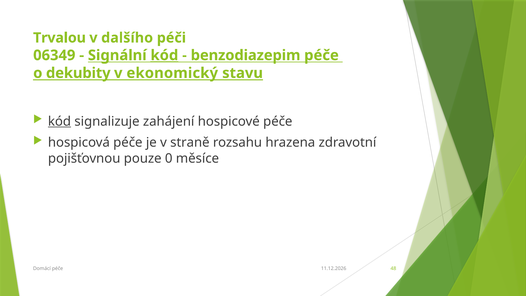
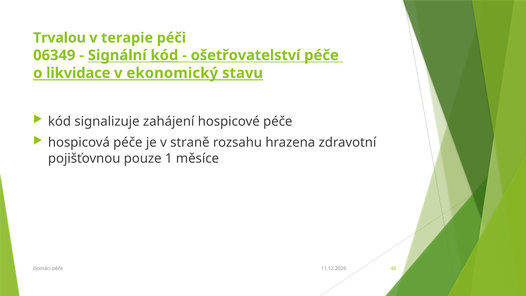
dalšího: dalšího -> terapie
benzodiazepim: benzodiazepim -> ošetřovatelství
dekubity: dekubity -> likvidace
kód at (59, 121) underline: present -> none
0: 0 -> 1
